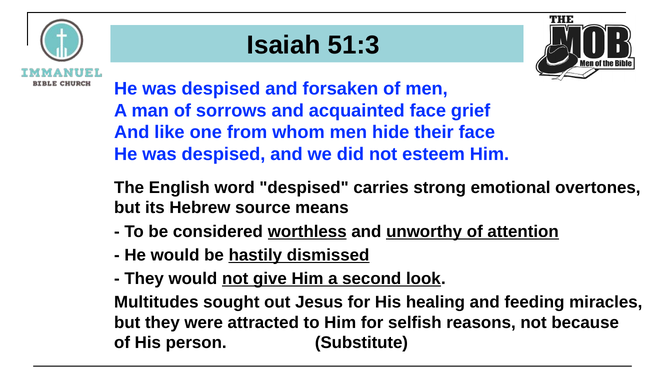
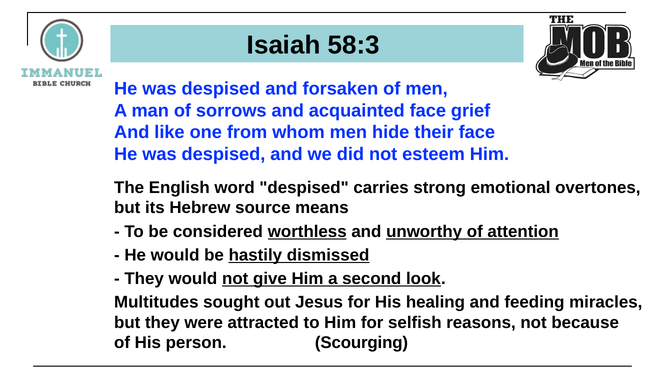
51:3: 51:3 -> 58:3
Substitute: Substitute -> Scourging
